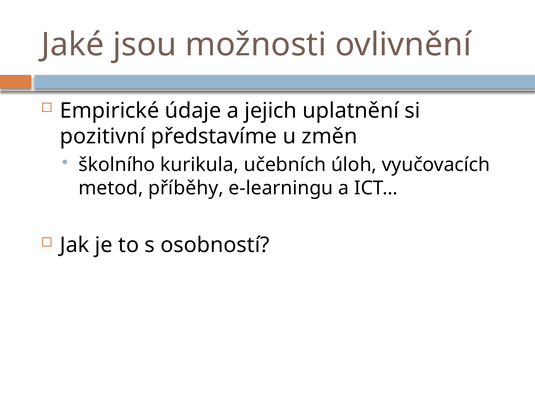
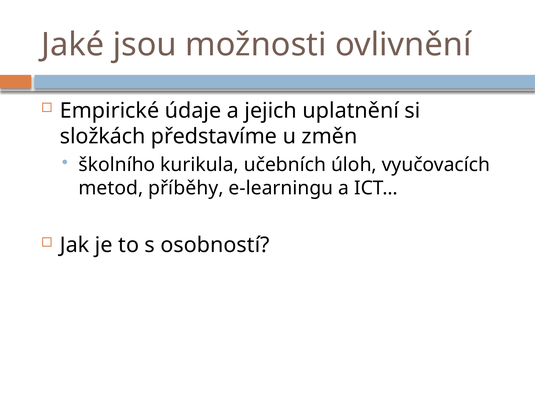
pozitivní: pozitivní -> složkách
